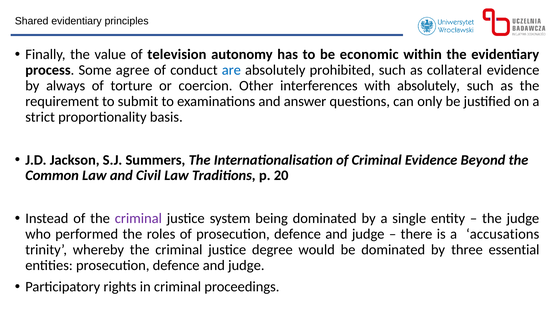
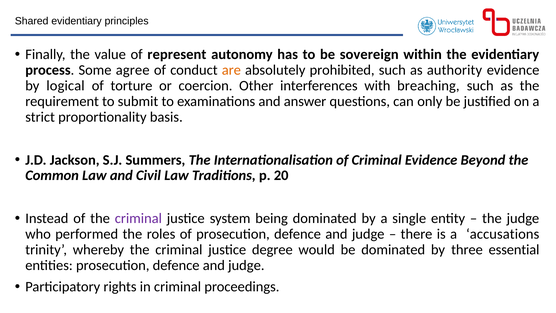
television: television -> represent
economic: economic -> sovereign
are colour: blue -> orange
collateral: collateral -> authority
always: always -> logical
with absolutely: absolutely -> breaching
